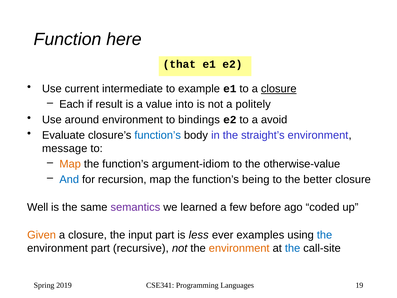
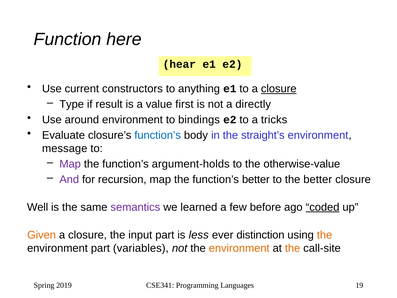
that: that -> hear
intermediate: intermediate -> constructors
example: example -> anything
Each: Each -> Type
into: into -> first
politely: politely -> directly
avoid: avoid -> tricks
Map at (70, 164) colour: orange -> purple
argument-idiom: argument-idiom -> argument-holds
And colour: blue -> purple
function’s being: being -> better
coded underline: none -> present
examples: examples -> distinction
the at (324, 235) colour: blue -> orange
recursive: recursive -> variables
the at (293, 248) colour: blue -> orange
